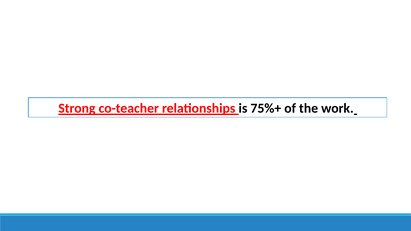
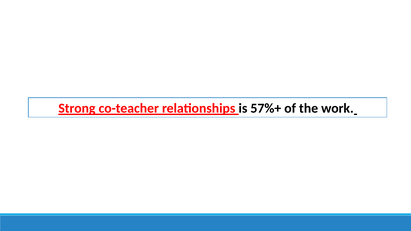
75%+: 75%+ -> 57%+
